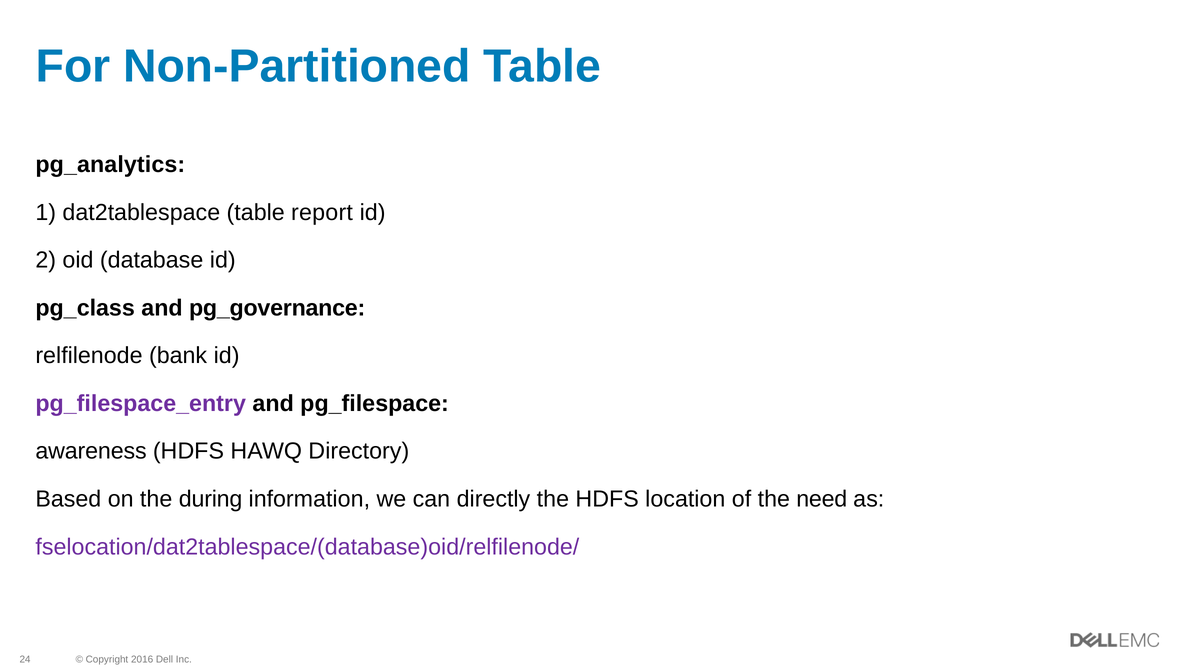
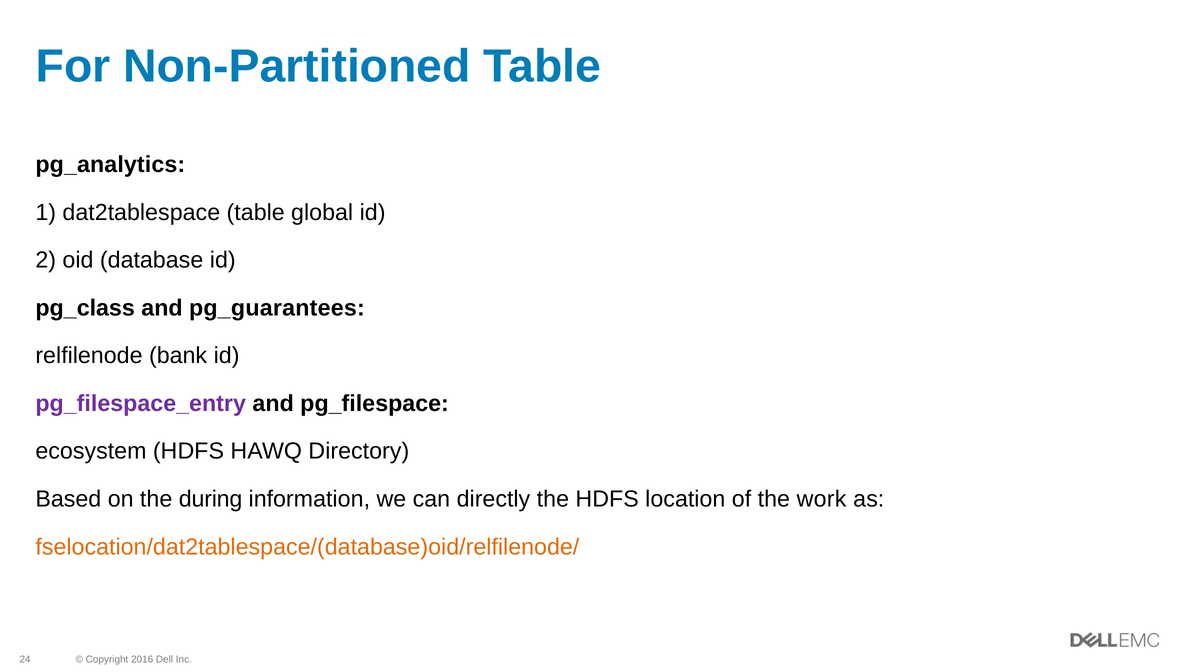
report: report -> global
pg_governance: pg_governance -> pg_guarantees
awareness: awareness -> ecosystem
need: need -> work
fselocation/dat2tablespace/(database)oid/relfilenode/ colour: purple -> orange
